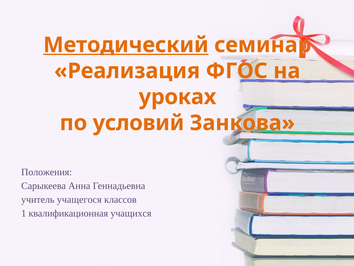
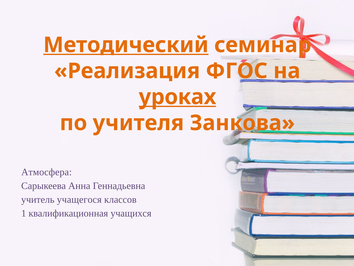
уроках underline: none -> present
условий: условий -> учителя
Положения: Положения -> Атмосфера
